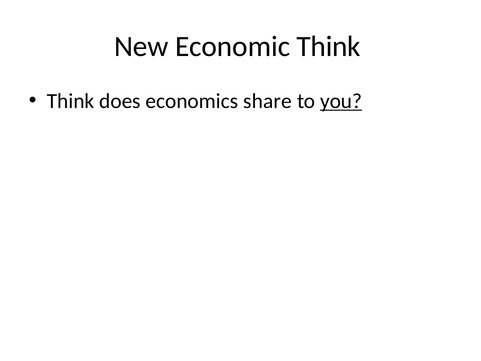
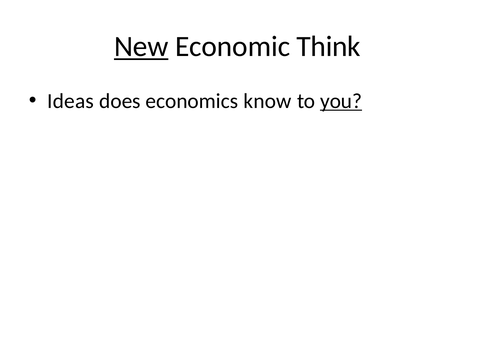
New underline: none -> present
Think at (71, 101): Think -> Ideas
share: share -> know
